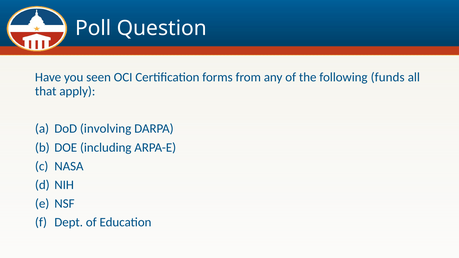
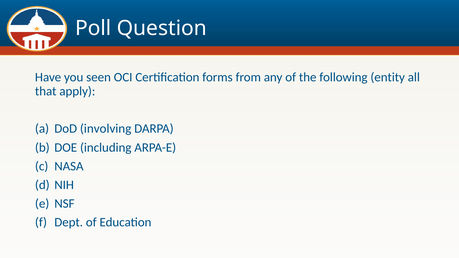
funds: funds -> entity
